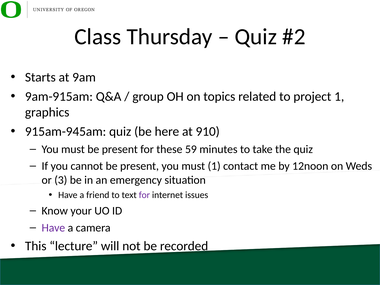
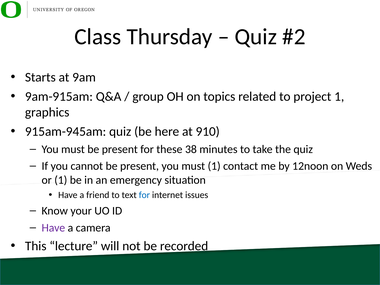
59: 59 -> 38
or 3: 3 -> 1
for at (144, 195) colour: purple -> blue
